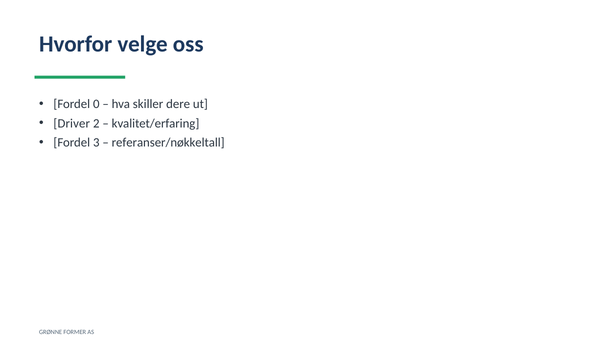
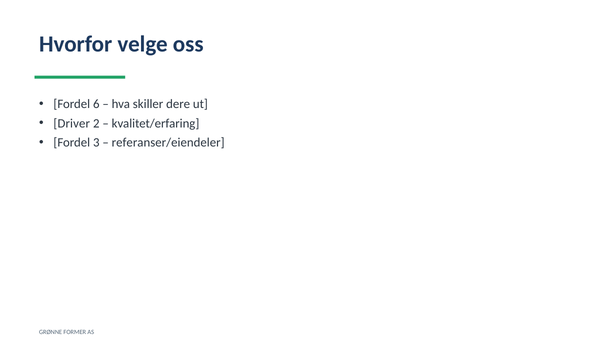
0: 0 -> 6
referanser/nøkkeltall: referanser/nøkkeltall -> referanser/eiendeler
